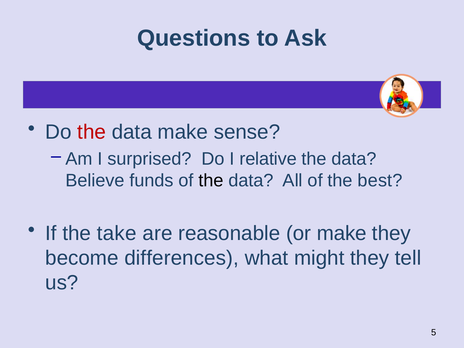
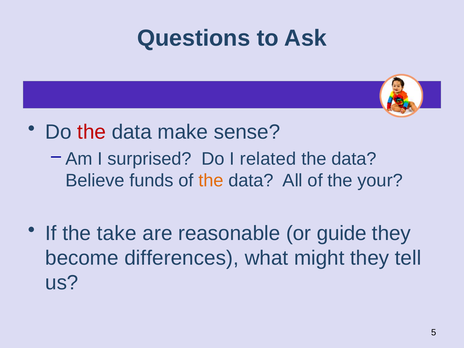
relative: relative -> related
the at (211, 180) colour: black -> orange
best: best -> your
or make: make -> guide
